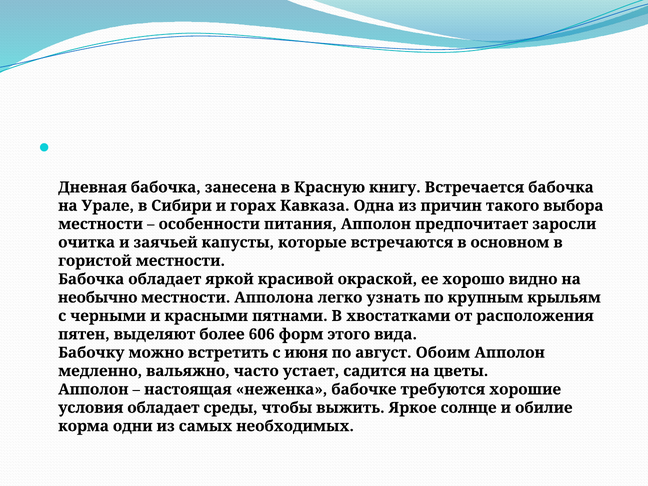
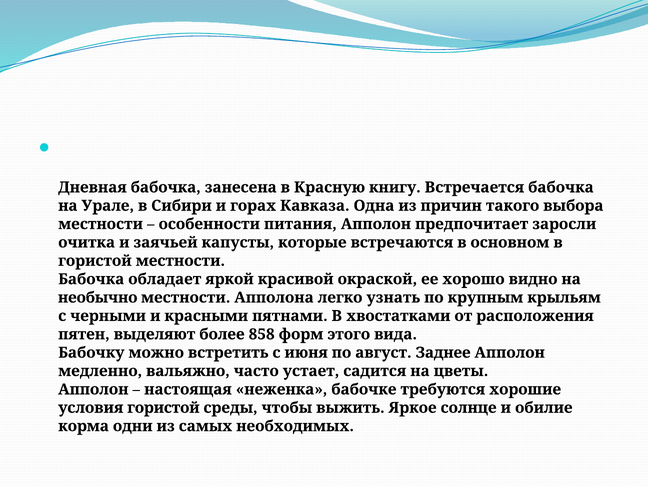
606: 606 -> 858
Обоим: Обоим -> Заднее
условия обладает: обладает -> гористой
